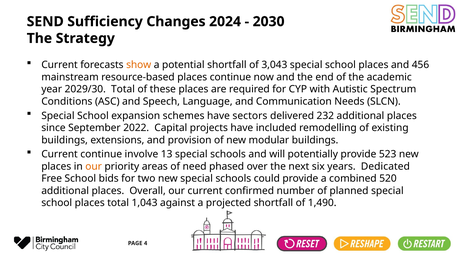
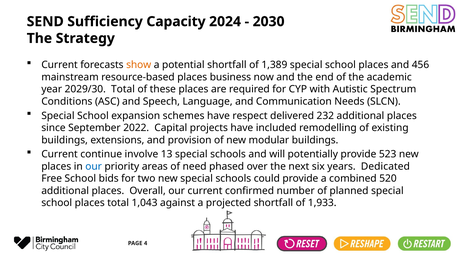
Changes: Changes -> Capacity
3,043: 3,043 -> 1,389
places continue: continue -> business
sectors: sectors -> respect
our at (94, 166) colour: orange -> blue
1,490: 1,490 -> 1,933
